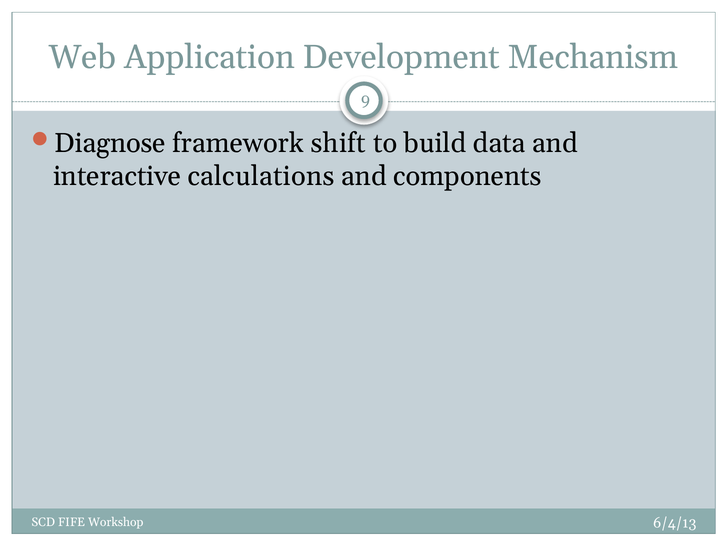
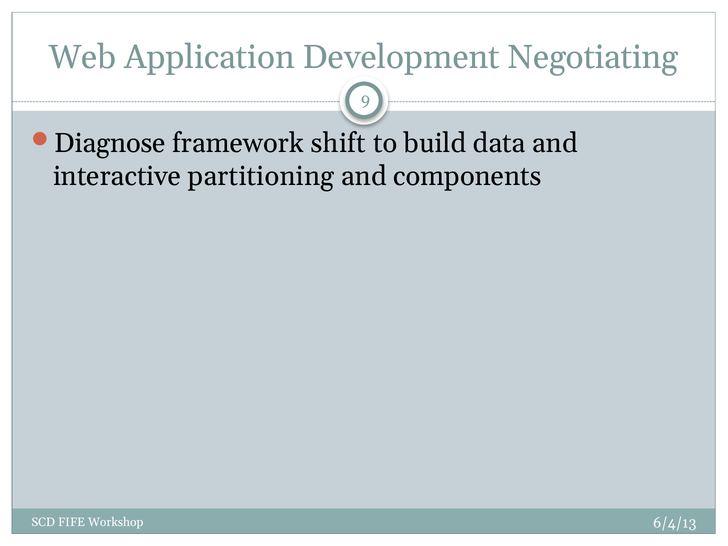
Mechanism: Mechanism -> Negotiating
calculations: calculations -> partitioning
